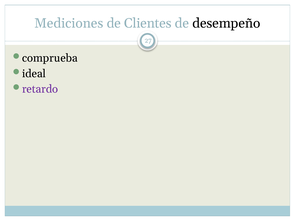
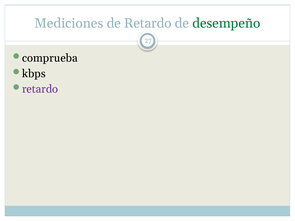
de Clientes: Clientes -> Retardo
desempeño colour: black -> green
ideal: ideal -> kbps
